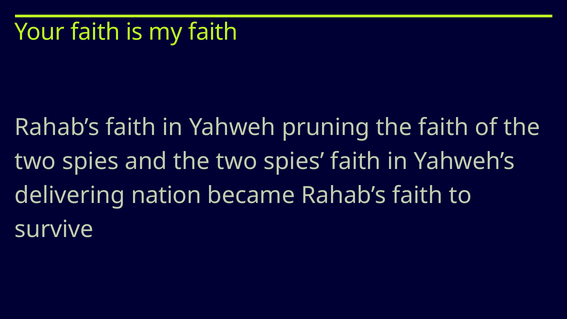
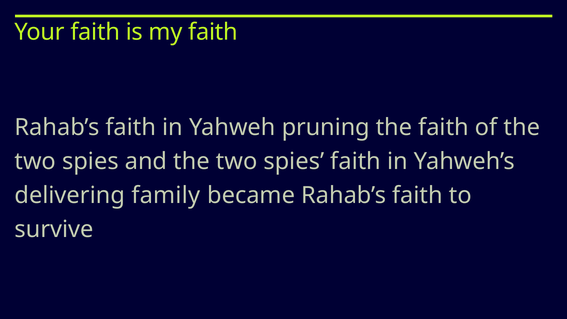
nation: nation -> family
